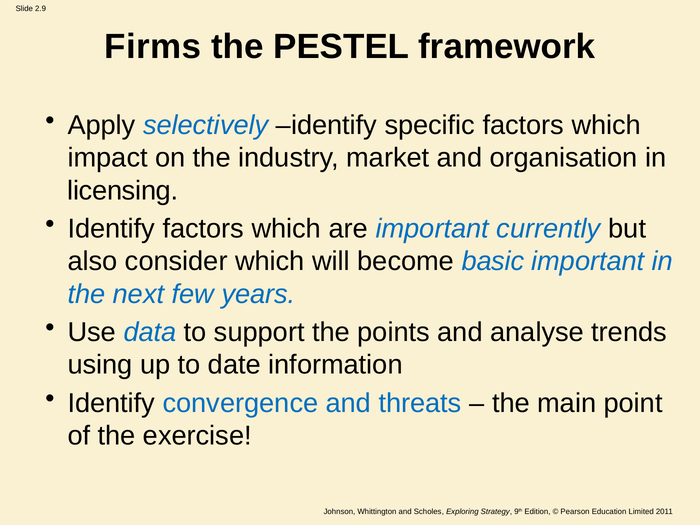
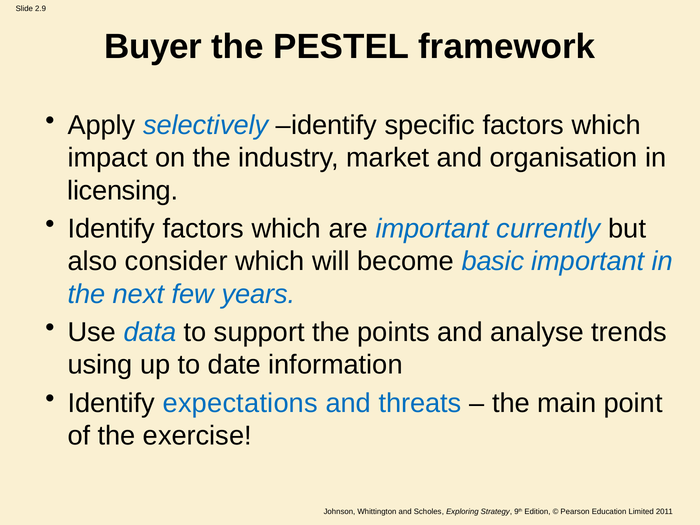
Firms: Firms -> Buyer
convergence: convergence -> expectations
